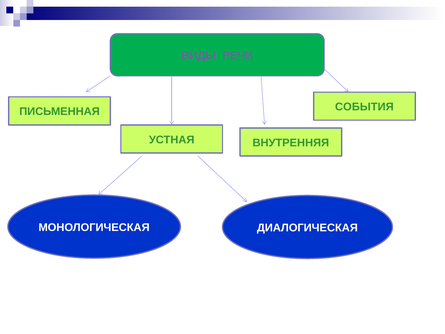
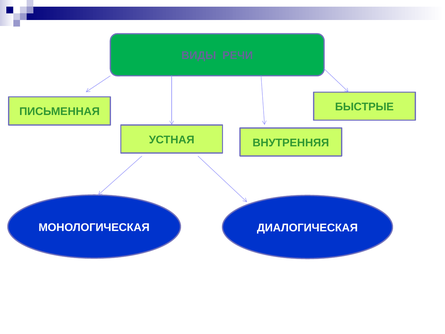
СОБЫТИЯ: СОБЫТИЯ -> БЫСТРЫЕ
